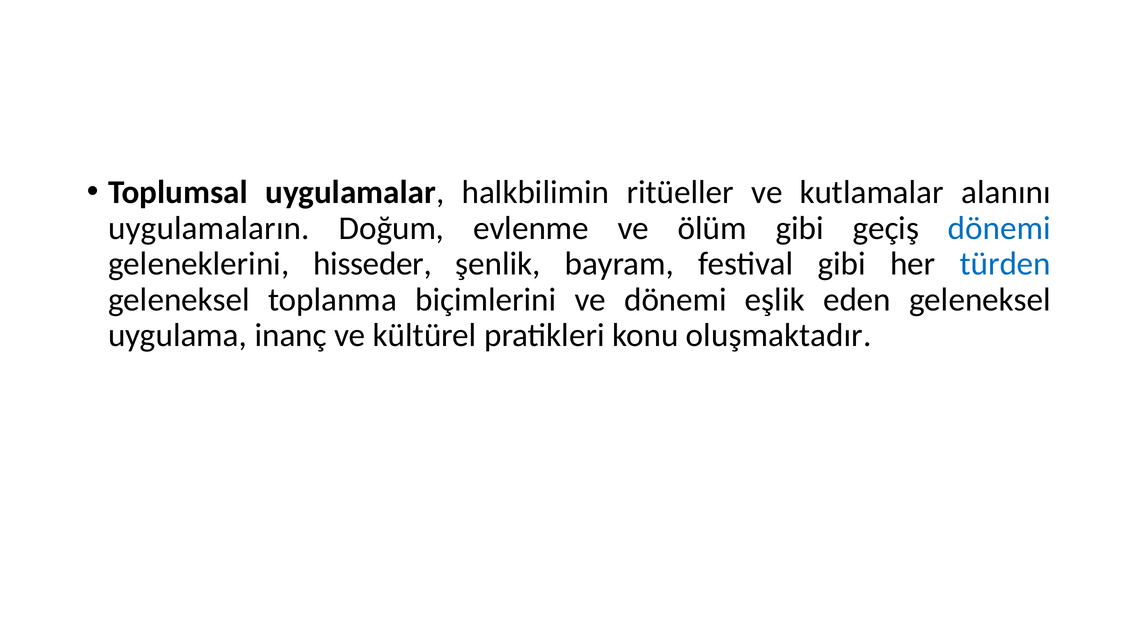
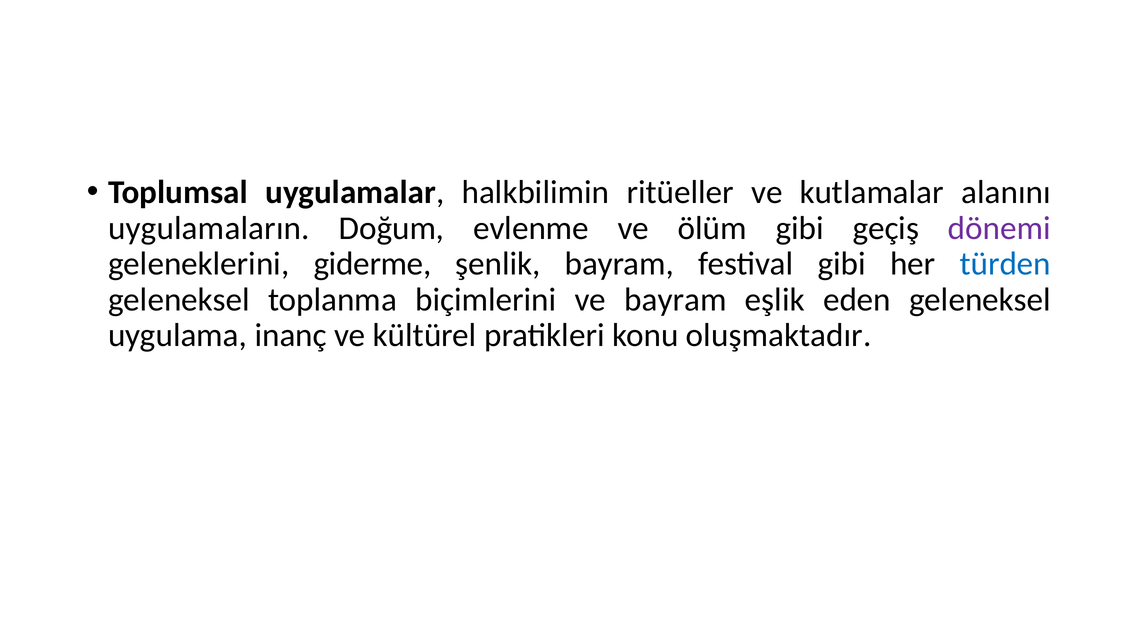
dönemi at (999, 228) colour: blue -> purple
hisseder: hisseder -> giderme
ve dönemi: dönemi -> bayram
